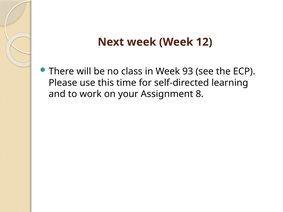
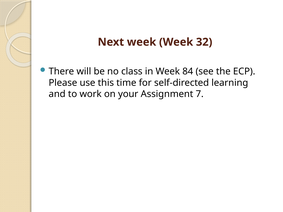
12: 12 -> 32
93: 93 -> 84
8: 8 -> 7
